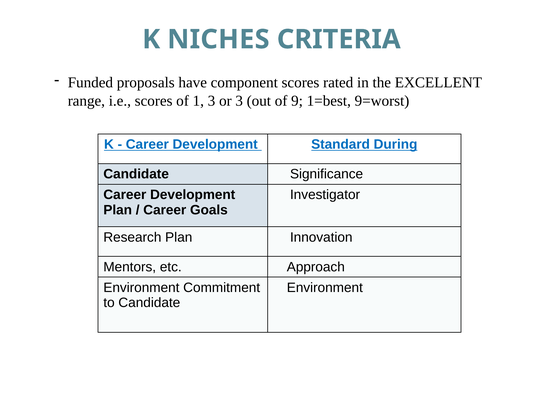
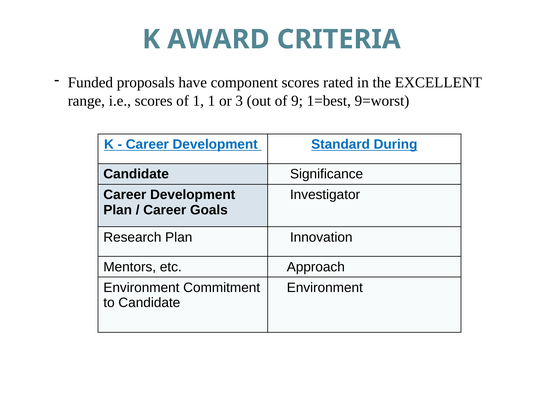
NICHES: NICHES -> AWARD
1 3: 3 -> 1
